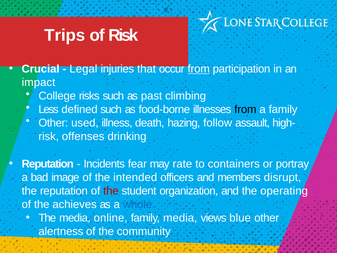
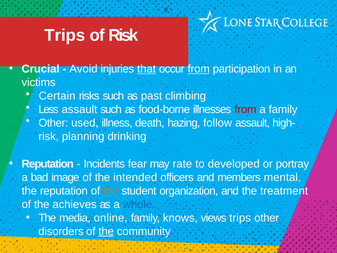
Legal: Legal -> Avoid
that underline: none -> present
impact: impact -> victims
College: College -> Certain
Less defined: defined -> assault
from at (245, 109) colour: black -> red
offenses: offenses -> planning
containers: containers -> developed
disrupt: disrupt -> mental
the at (111, 191) colour: red -> orange
operating: operating -> treatment
family media: media -> knows
views blue: blue -> trips
alertness: alertness -> disorders
the at (106, 231) underline: none -> present
